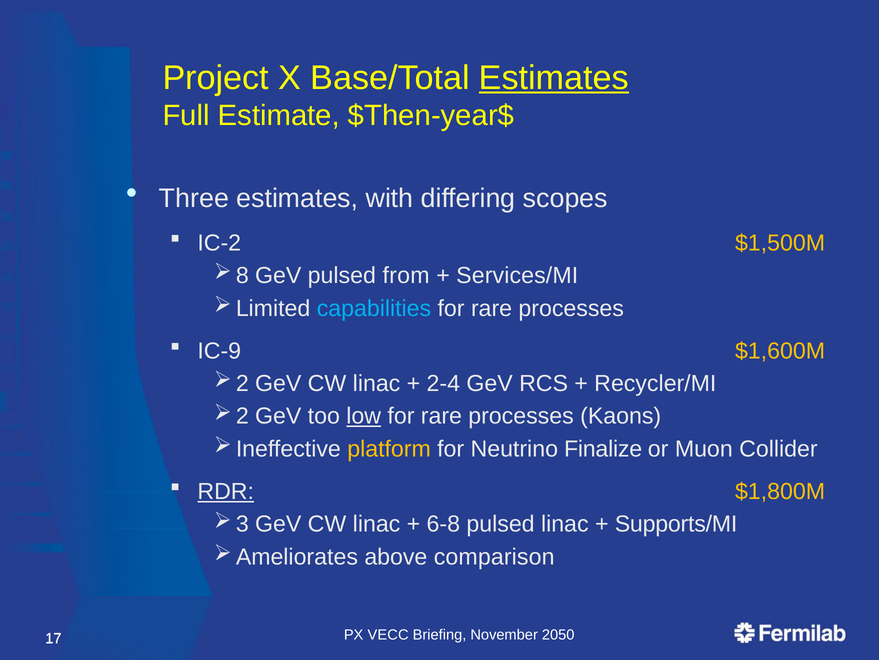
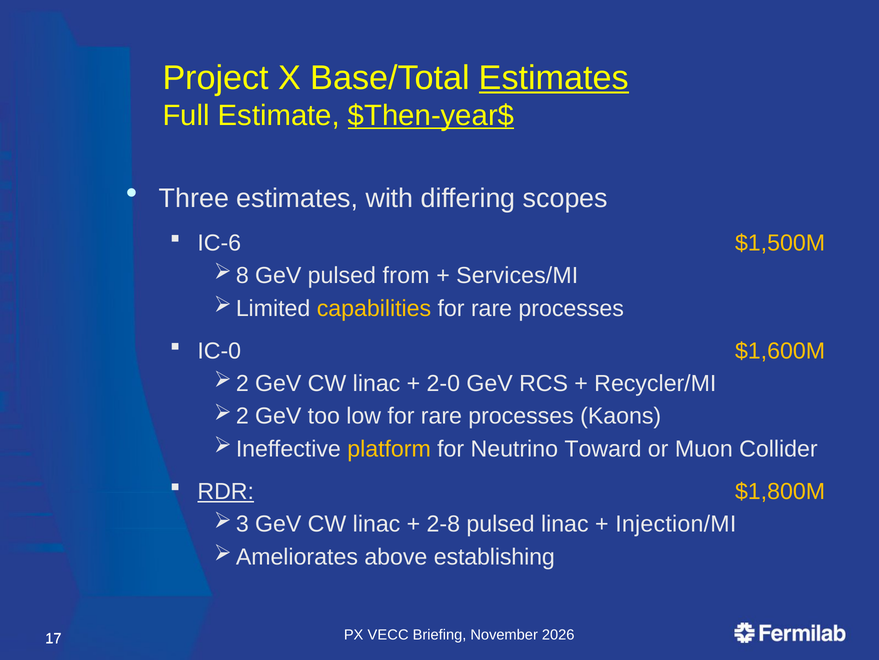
$Then-year$ underline: none -> present
IC-2: IC-2 -> IC-6
capabilities colour: light blue -> yellow
IC-9: IC-9 -> IC-0
2-4: 2-4 -> 2-0
low underline: present -> none
Finalize: Finalize -> Toward
6-8: 6-8 -> 2-8
Supports/MI: Supports/MI -> Injection/MI
comparison: comparison -> establishing
2050: 2050 -> 2026
